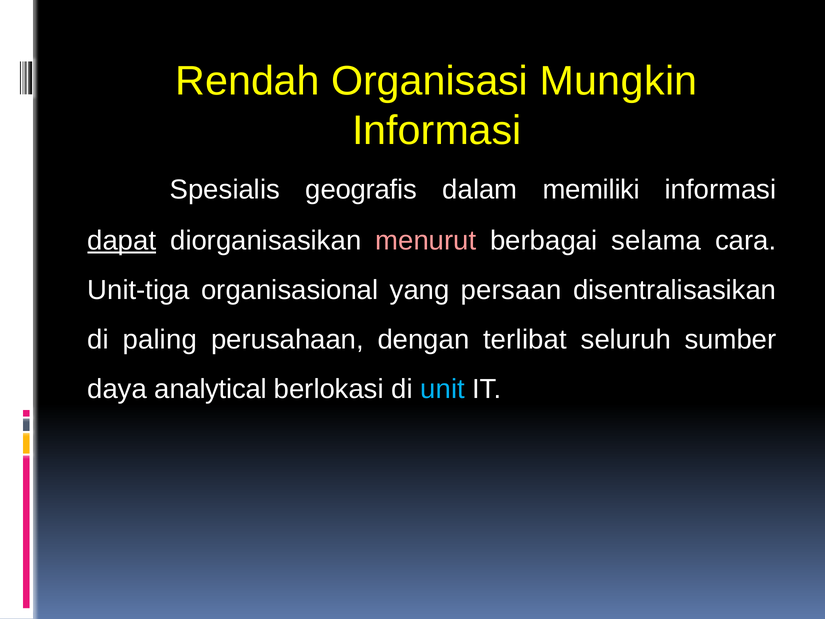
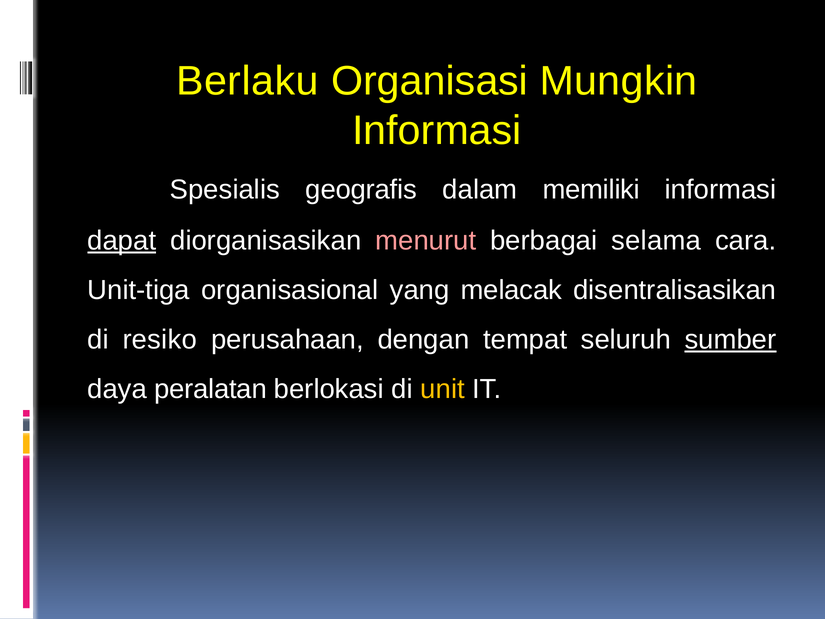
Rendah: Rendah -> Berlaku
persaan: persaan -> melacak
paling: paling -> resiko
terlibat: terlibat -> tempat
sumber underline: none -> present
analytical: analytical -> peralatan
unit colour: light blue -> yellow
